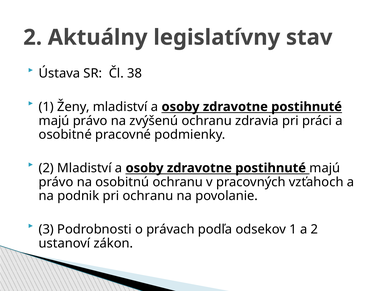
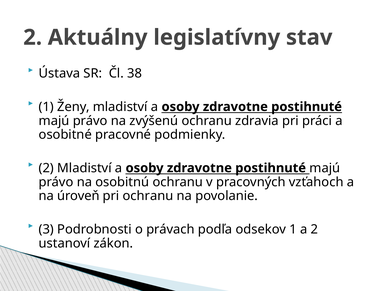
podnik: podnik -> úroveň
